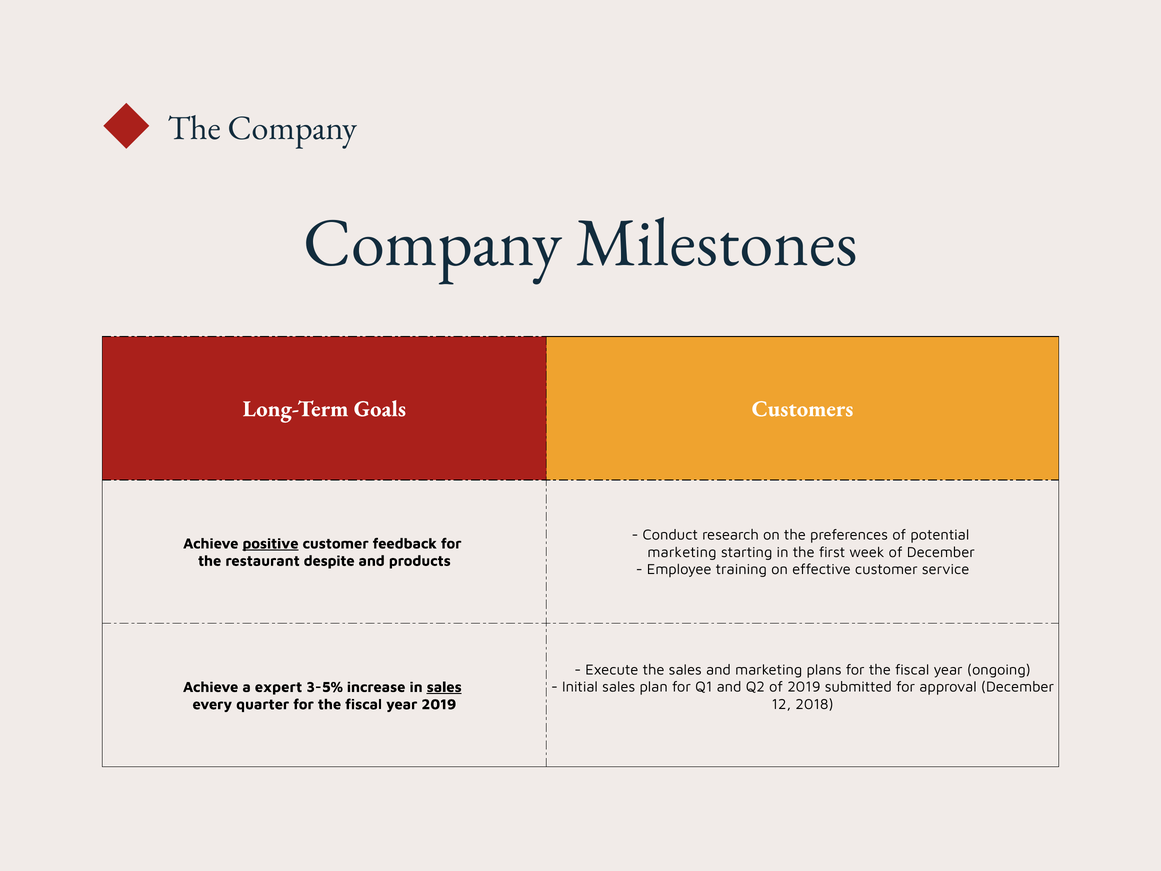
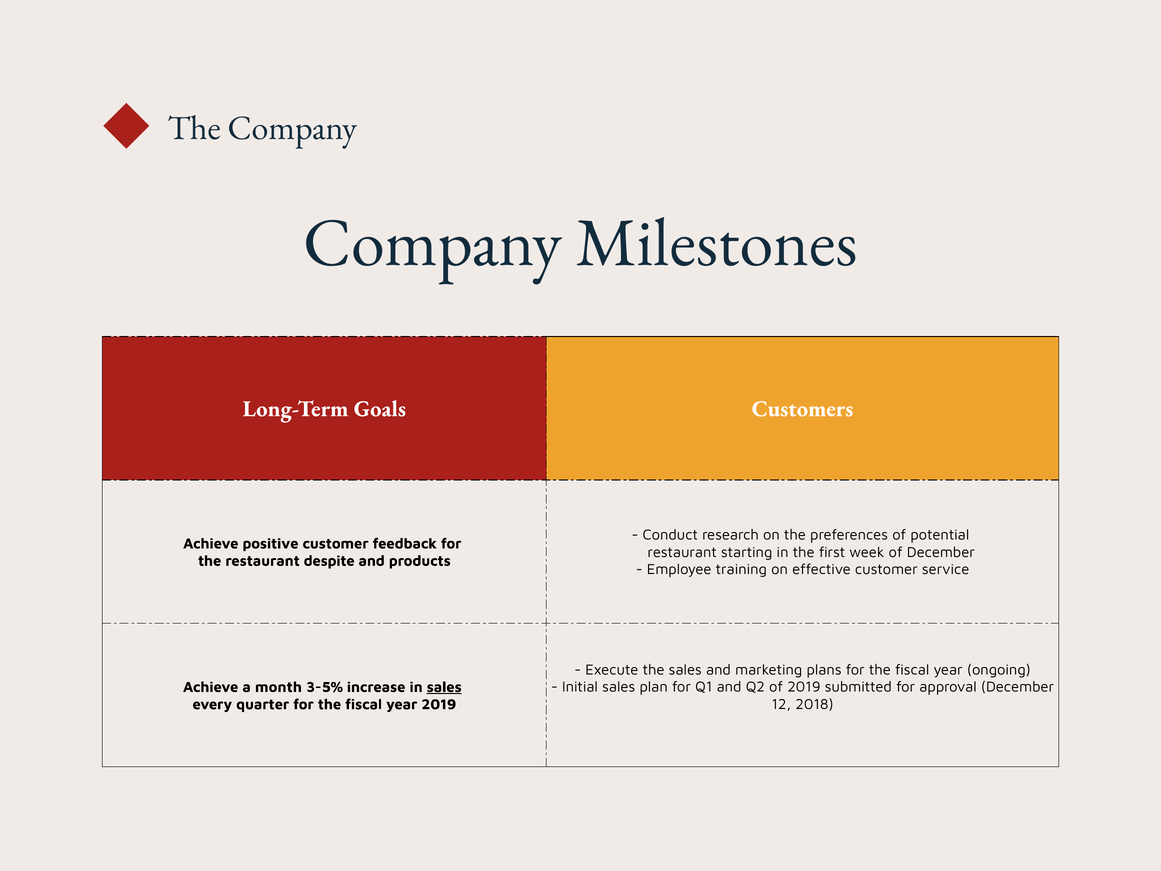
positive underline: present -> none
marketing at (682, 552): marketing -> restaurant
expert: expert -> month
